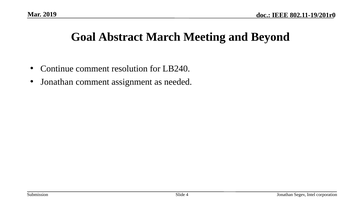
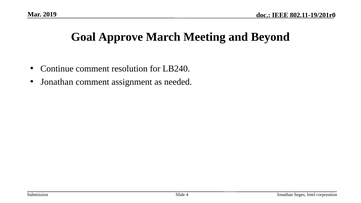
Abstract: Abstract -> Approve
